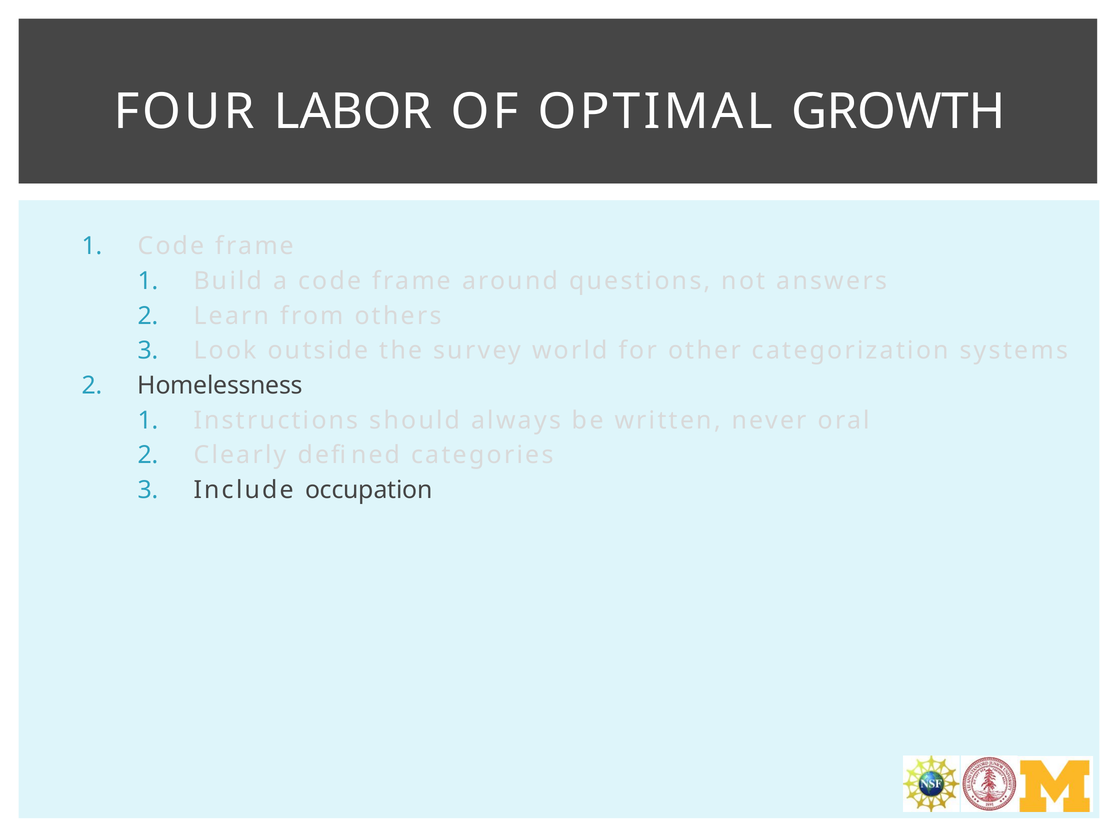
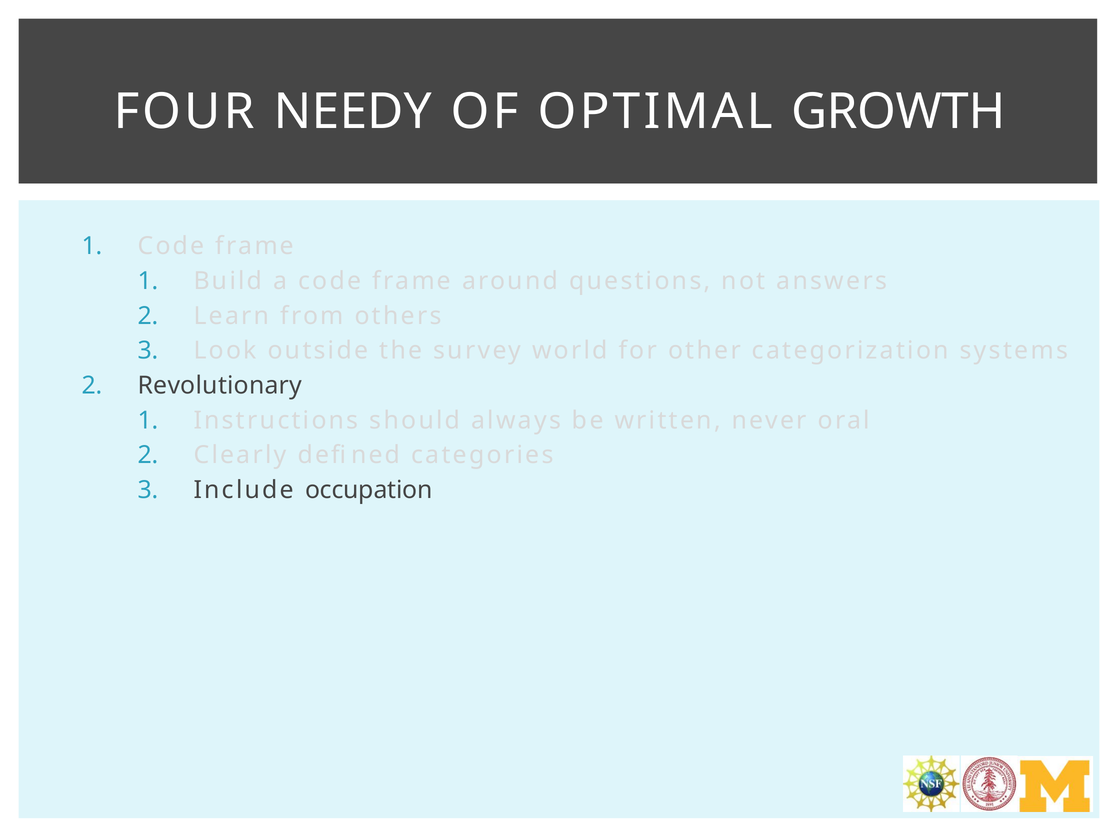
LABOR: LABOR -> NEEDY
Homelessness: Homelessness -> Revolutionary
